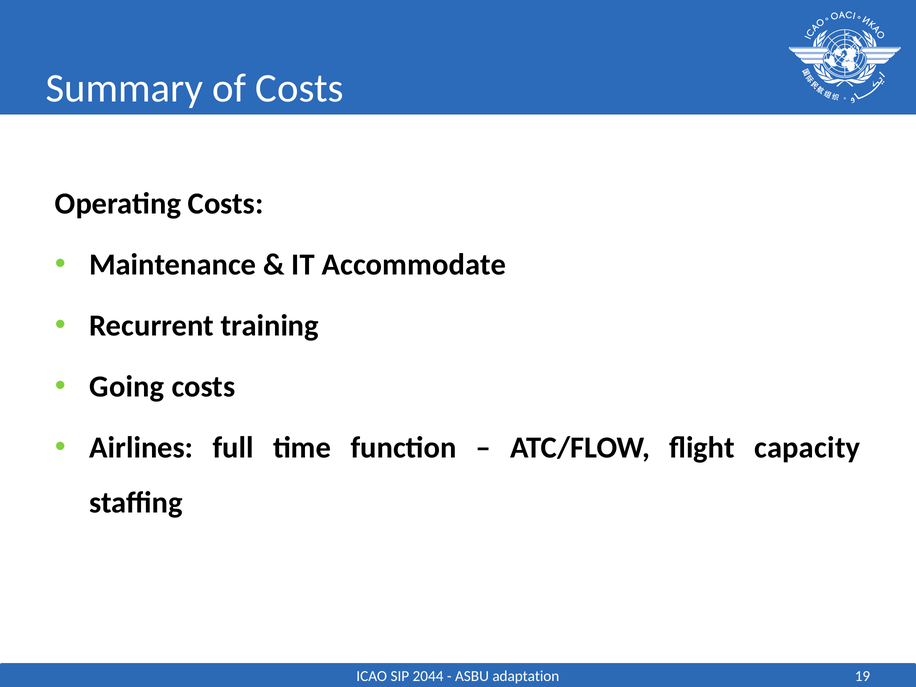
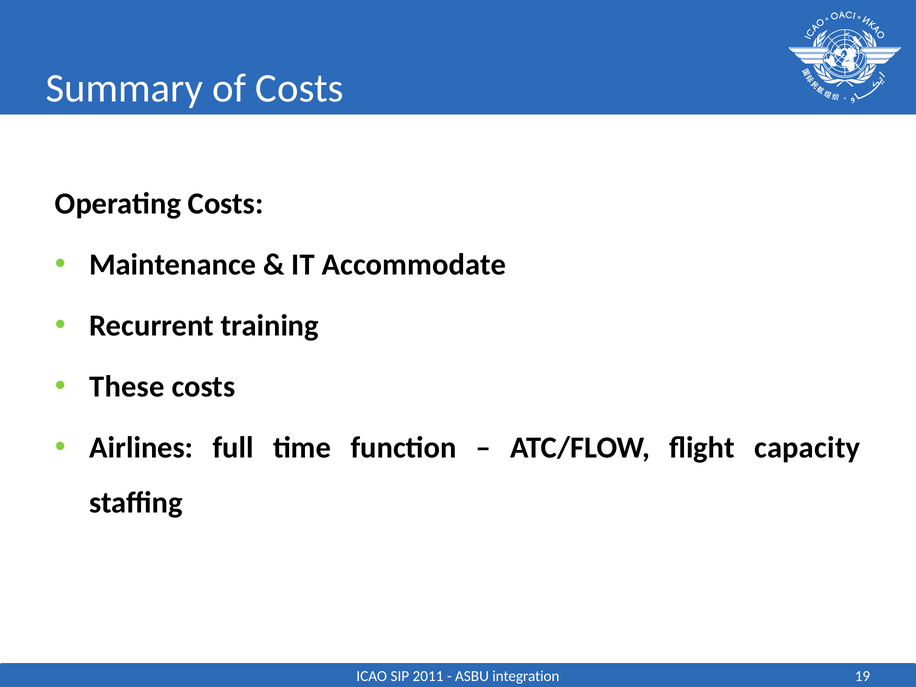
Going: Going -> These
2044: 2044 -> 2011
adaptation: adaptation -> integration
